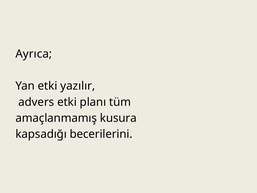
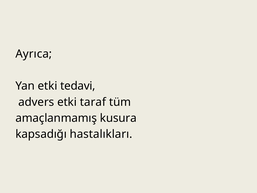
yazılır: yazılır -> tedavi
planı: planı -> taraf
becerilerini: becerilerini -> hastalıkları
